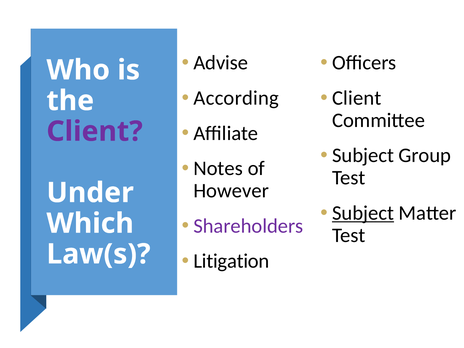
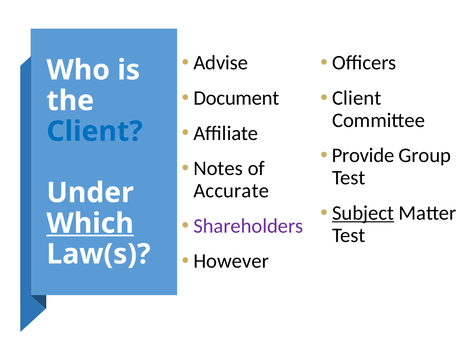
According: According -> Document
Client at (95, 131) colour: purple -> blue
Subject at (363, 156): Subject -> Provide
However: However -> Accurate
Which underline: none -> present
Litigation: Litigation -> However
